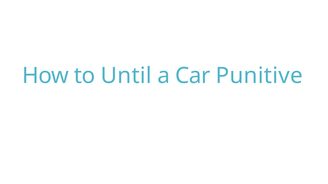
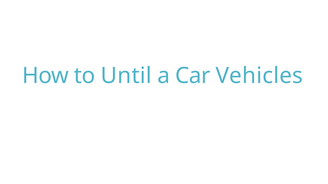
Punitive: Punitive -> Vehicles
